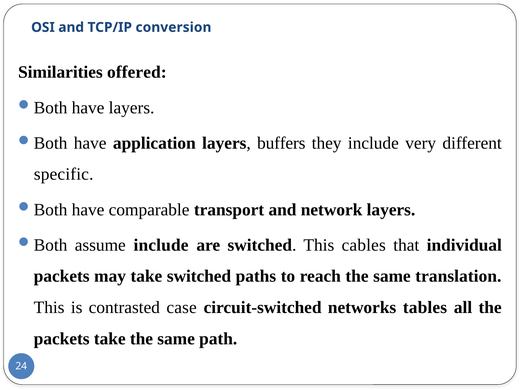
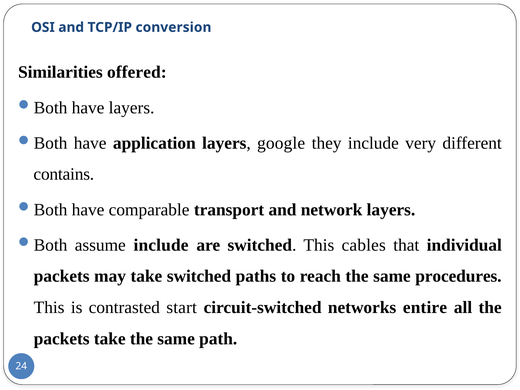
buffers: buffers -> google
specific: specific -> contains
translation: translation -> procedures
case: case -> start
tables: tables -> entire
